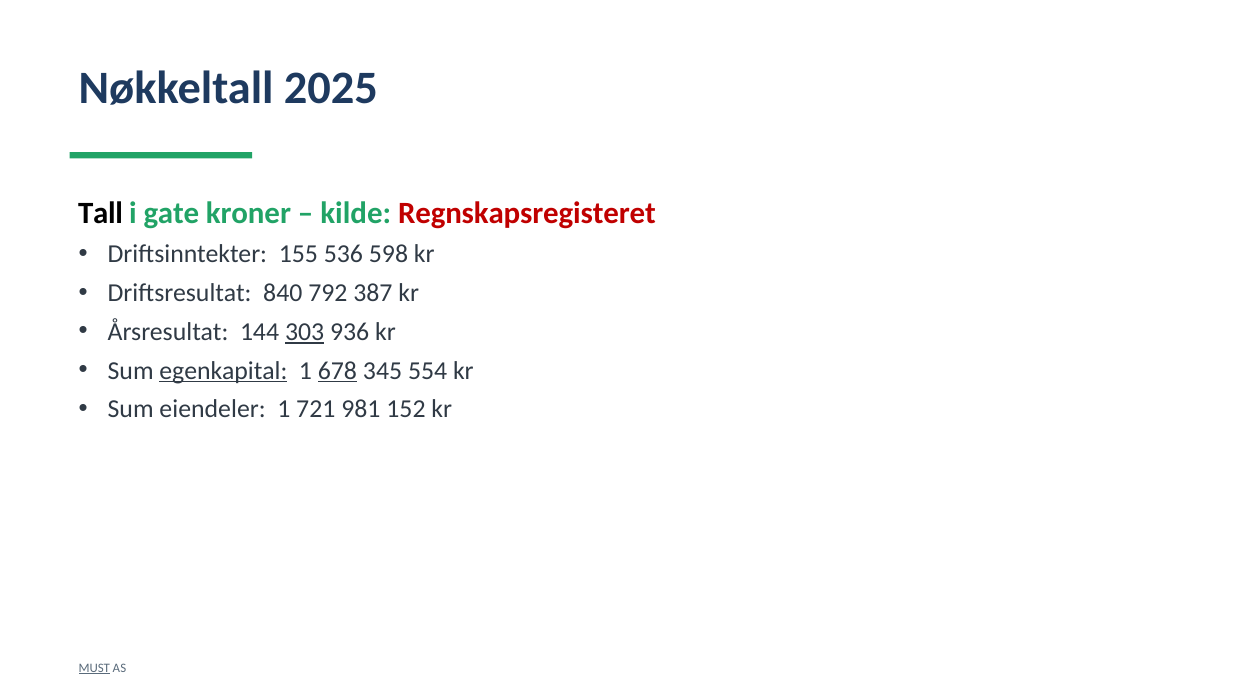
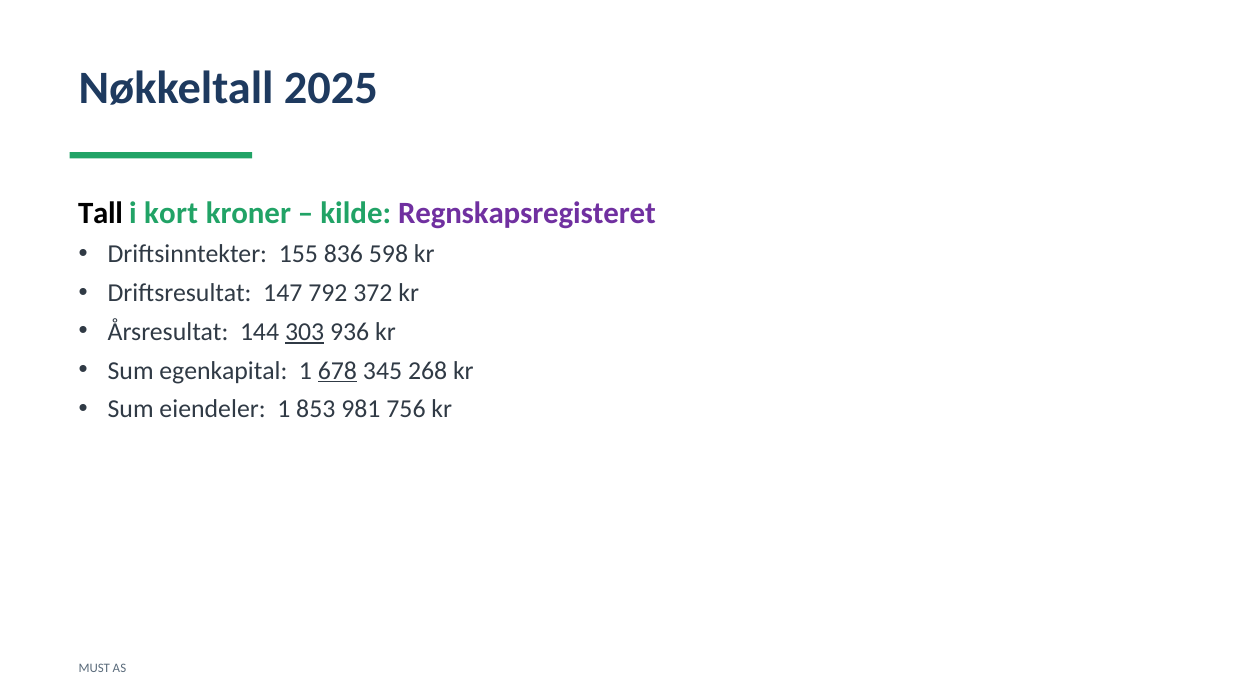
gate: gate -> kort
Regnskapsregisteret colour: red -> purple
536: 536 -> 836
840: 840 -> 147
387: 387 -> 372
egenkapital underline: present -> none
554: 554 -> 268
721: 721 -> 853
152: 152 -> 756
MUST underline: present -> none
